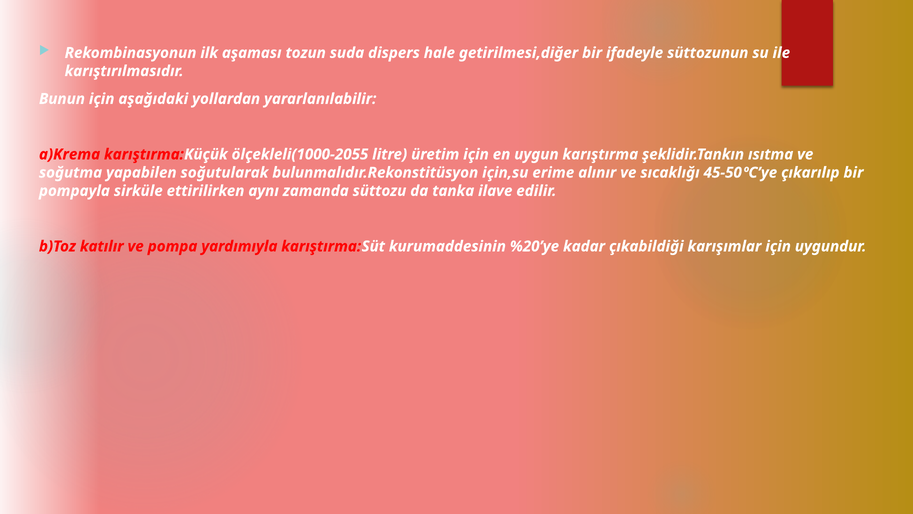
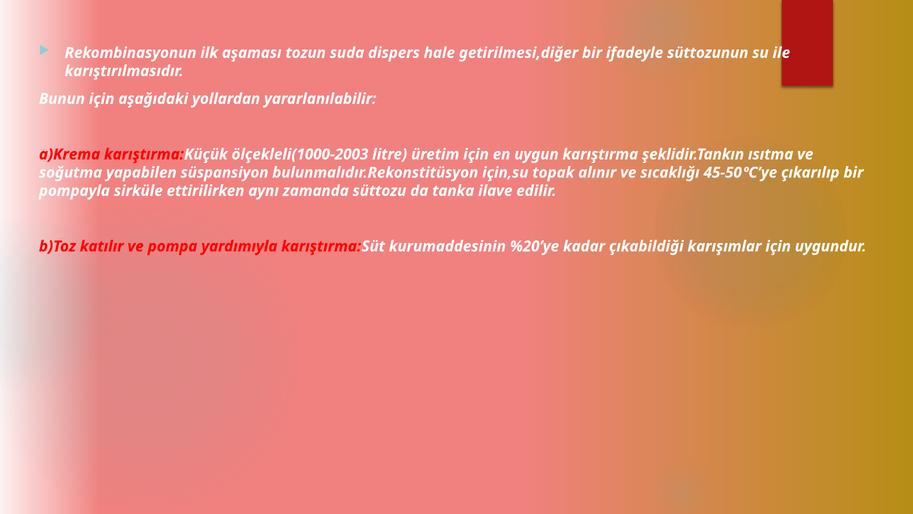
ölçekleli(1000-2055: ölçekleli(1000-2055 -> ölçekleli(1000-2003
soğutularak: soğutularak -> süspansiyon
erime: erime -> topak
